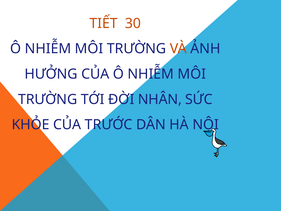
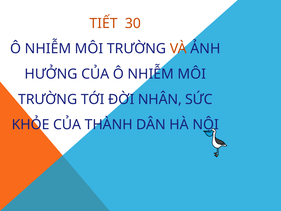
TRƯỚC: TRƯỚC -> THÀNH
